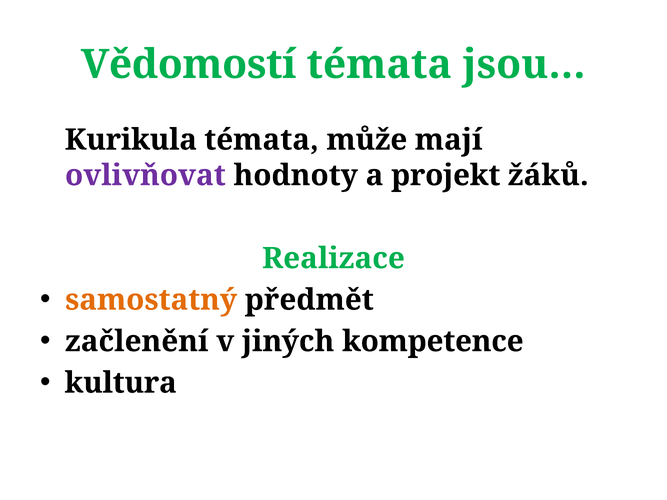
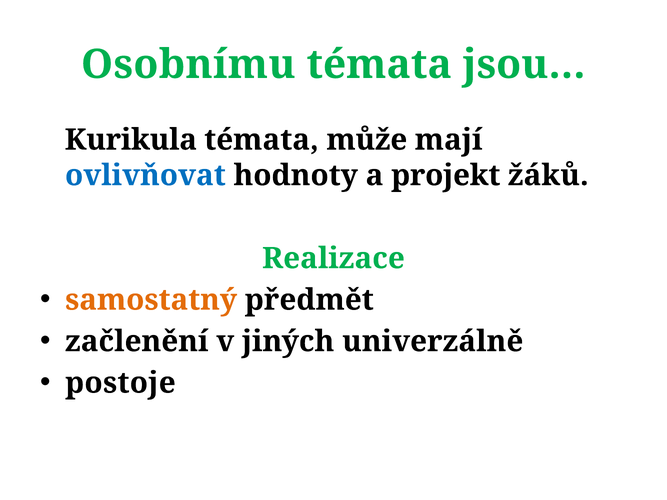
Vědomostí: Vědomostí -> Osobnímu
ovlivňovat colour: purple -> blue
kompetence: kompetence -> univerzálně
kultura: kultura -> postoje
